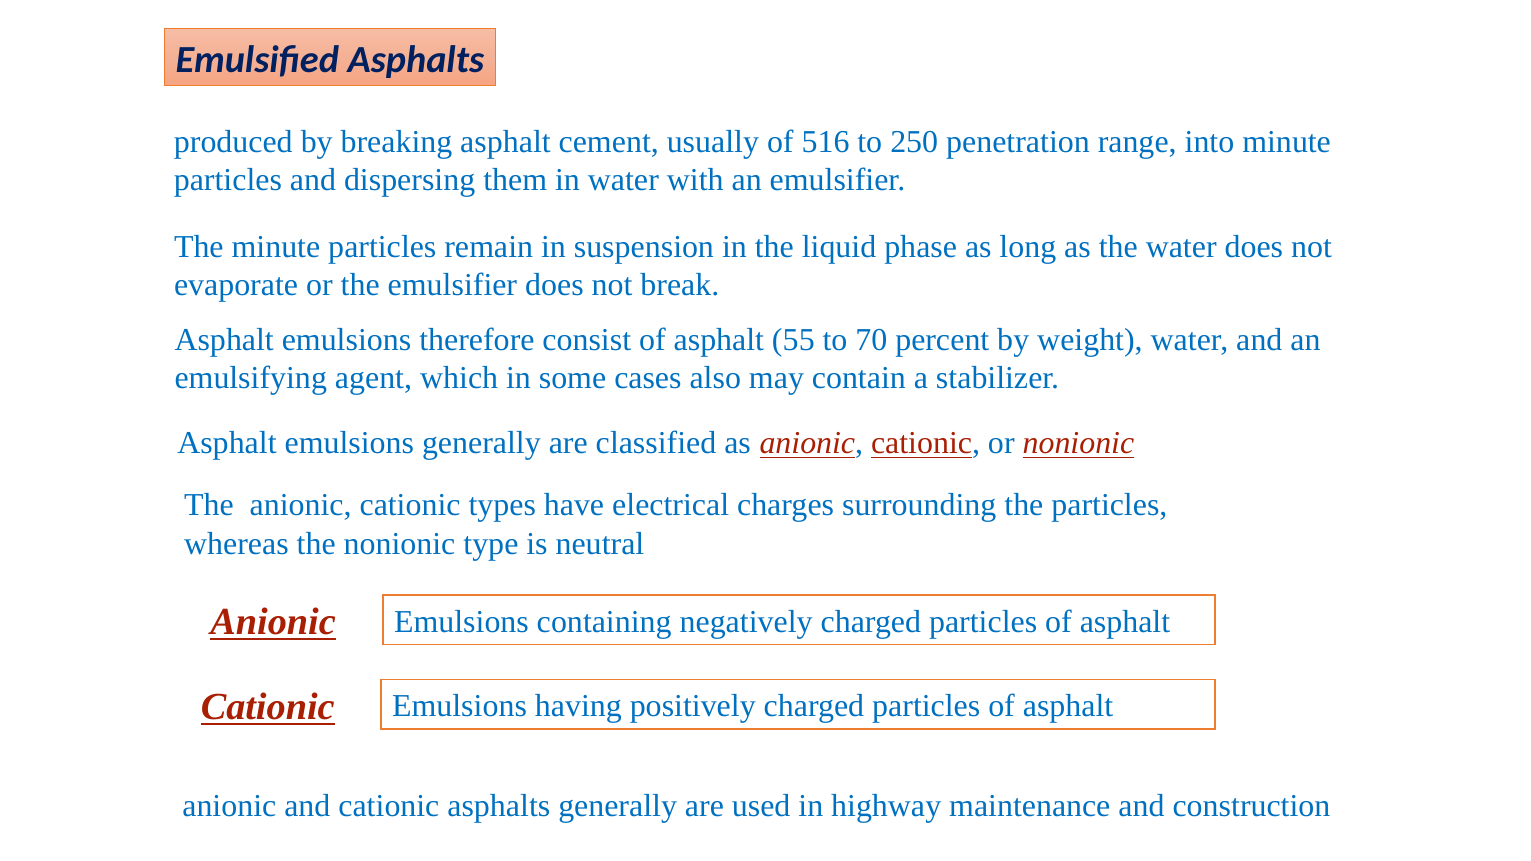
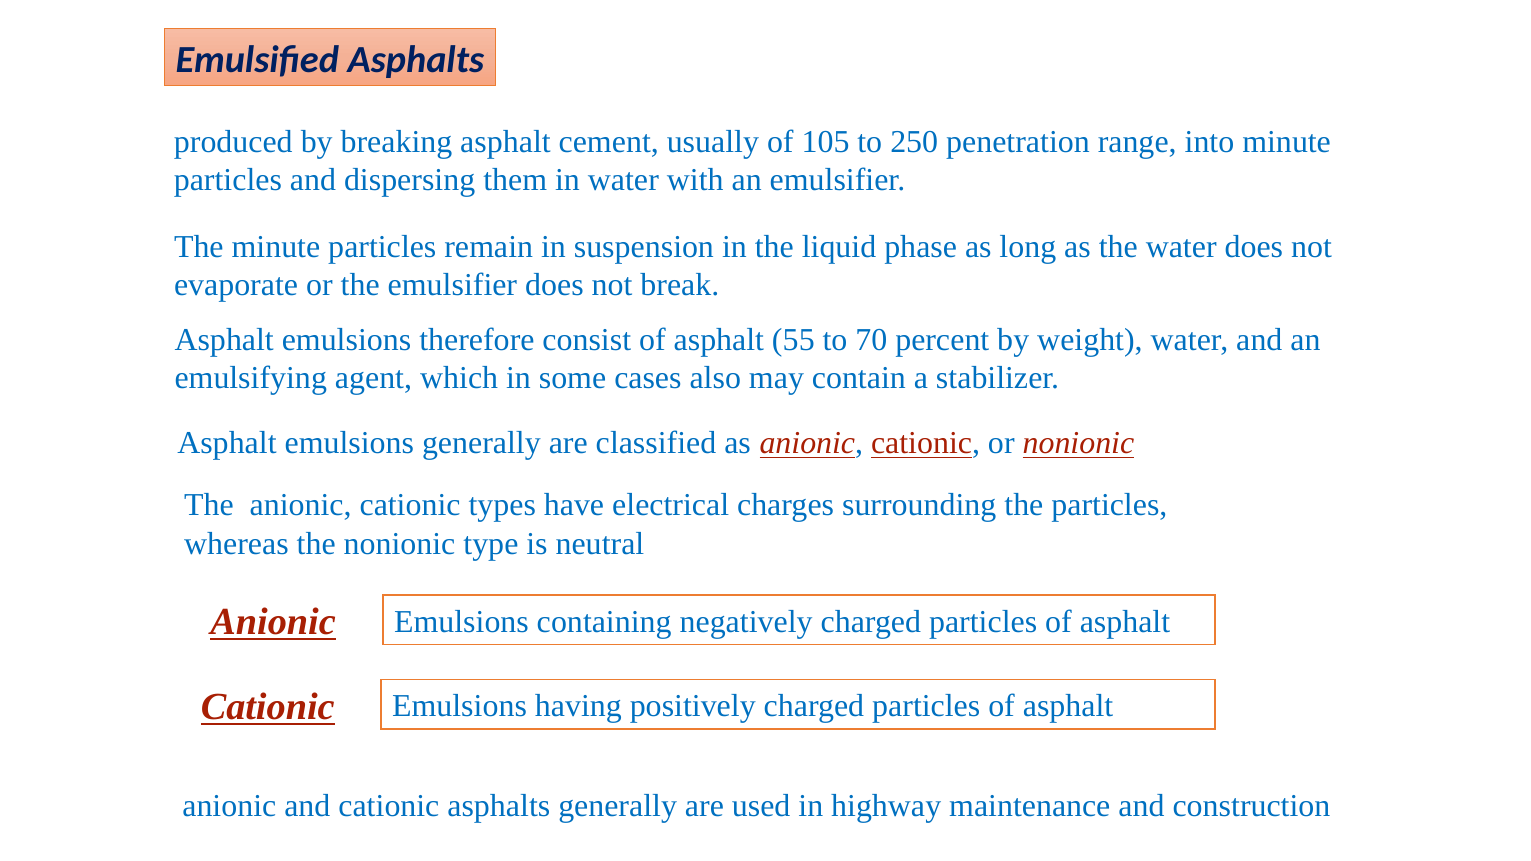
516: 516 -> 105
